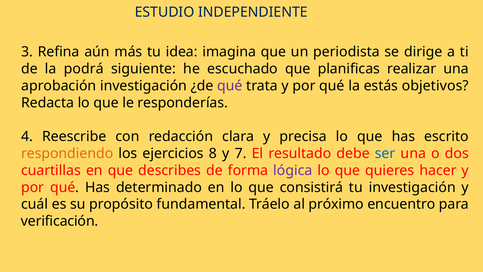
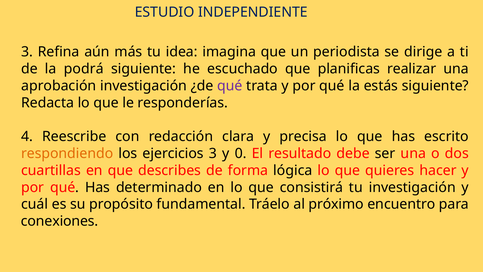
estás objetivos: objetivos -> siguiente
ejercicios 8: 8 -> 3
7: 7 -> 0
ser colour: blue -> black
lógica colour: purple -> black
verificación: verificación -> conexiones
